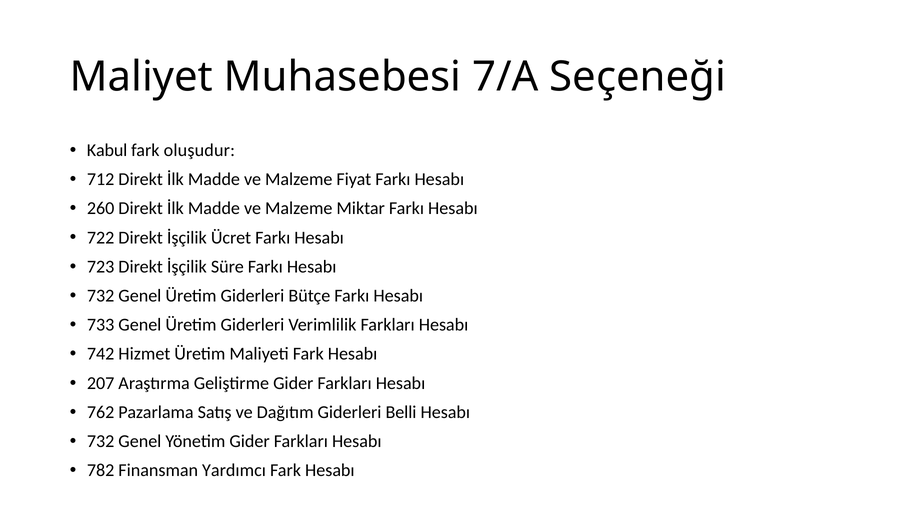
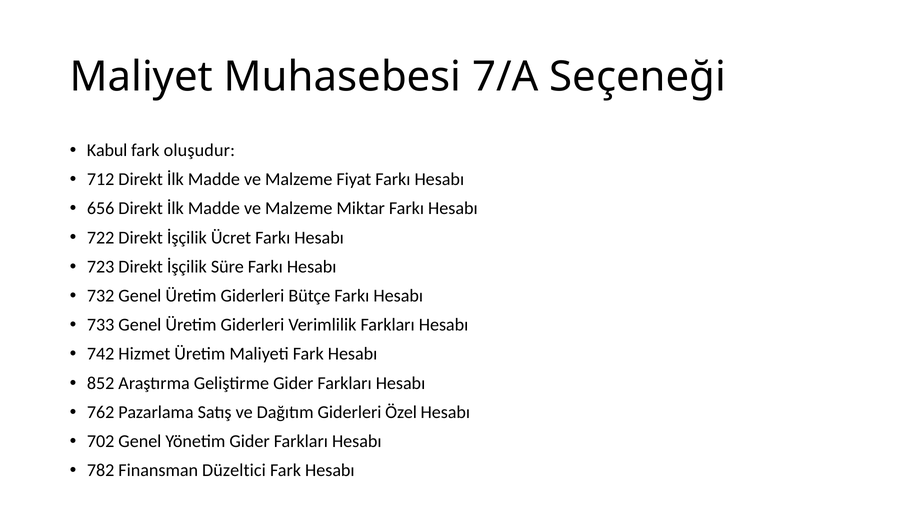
260: 260 -> 656
207: 207 -> 852
Belli: Belli -> Özel
732 at (101, 441): 732 -> 702
Yardımcı: Yardımcı -> Düzeltici
